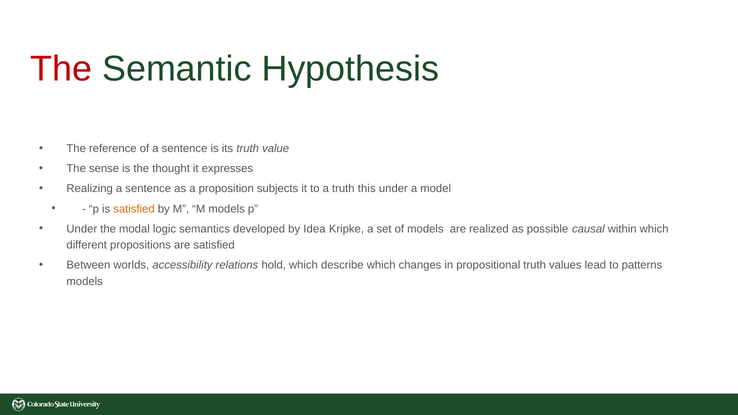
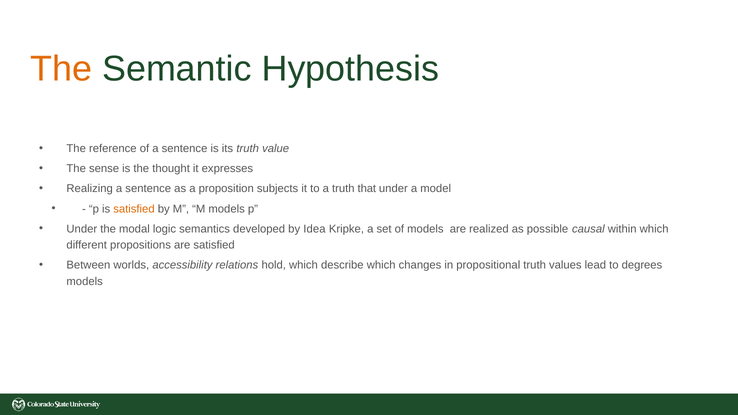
The at (61, 69) colour: red -> orange
this: this -> that
patterns: patterns -> degrees
